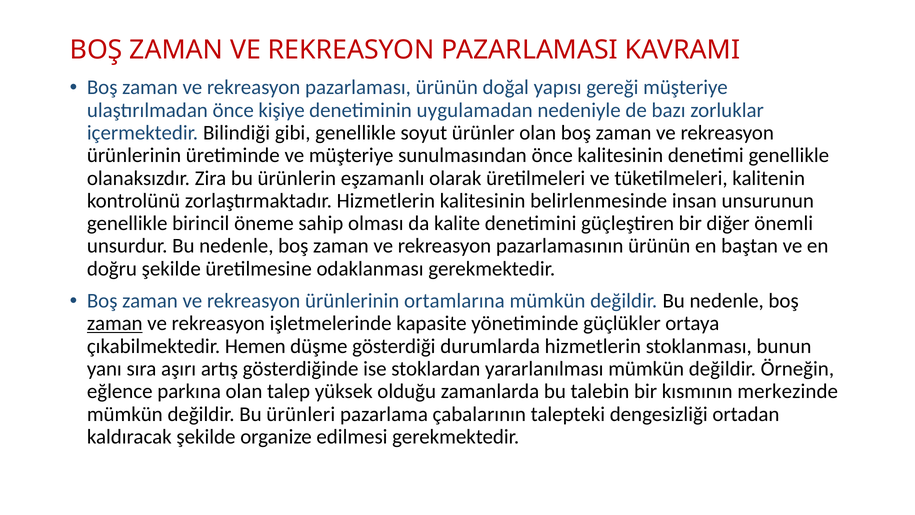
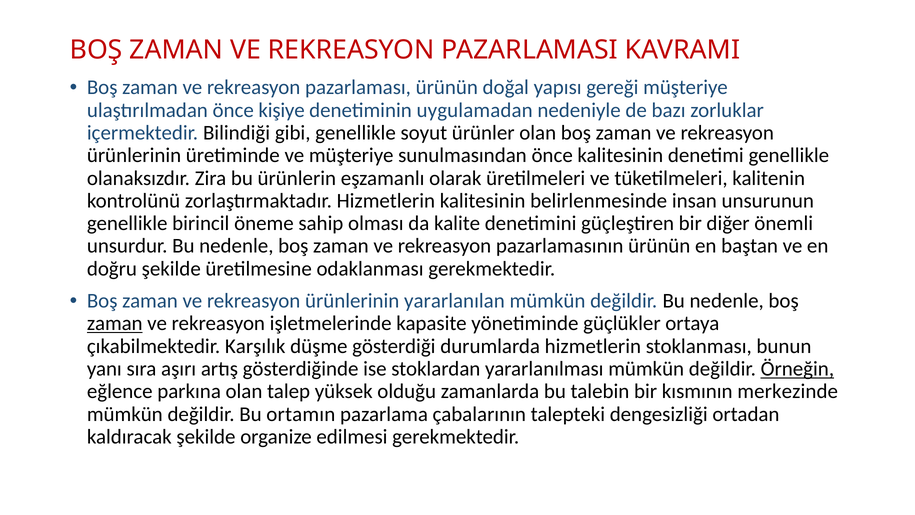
ortamlarına: ortamlarına -> yararlanılan
Hemen: Hemen -> Karşılık
Örneğin underline: none -> present
ürünleri: ürünleri -> ortamın
